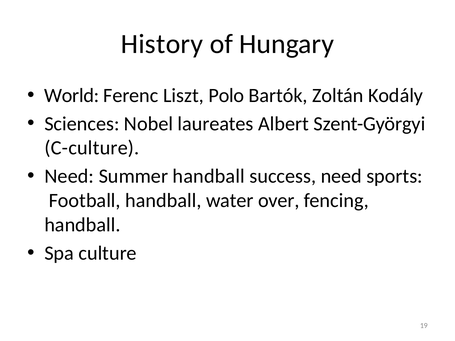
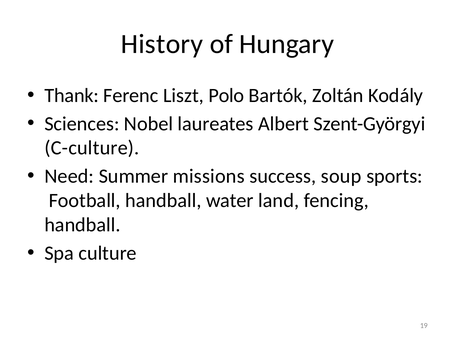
World: World -> Thank
Summer handball: handball -> missions
success need: need -> soup
over: over -> land
